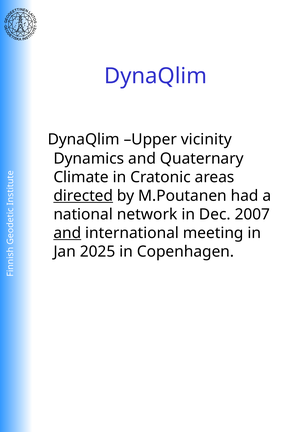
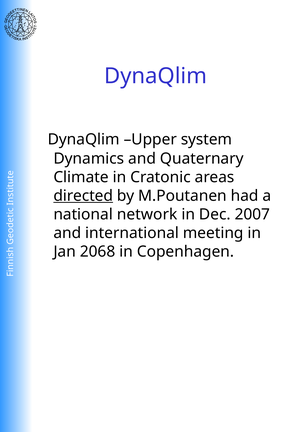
vicinity: vicinity -> system
and at (67, 233) underline: present -> none
2025: 2025 -> 2068
